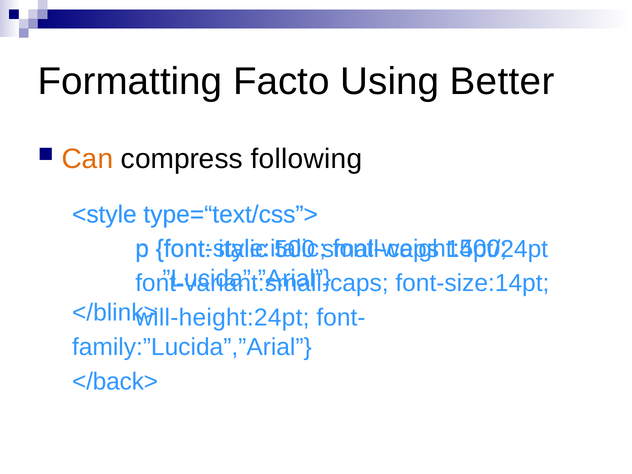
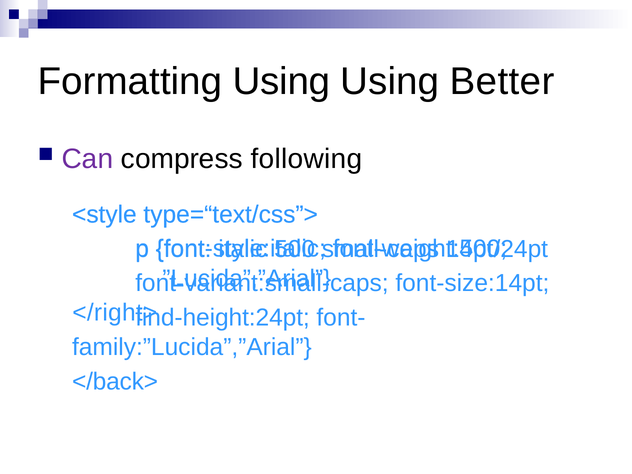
Formatting Facto: Facto -> Using
Can colour: orange -> purple
</blink>: </blink> -> </right>
will-height:24pt: will-height:24pt -> find-height:24pt
